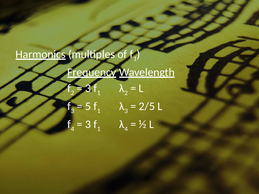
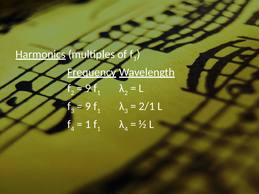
3 at (88, 88): 3 -> 9
5 at (88, 107): 5 -> 9
2/5: 2/5 -> 2/1
3 at (88, 125): 3 -> 1
